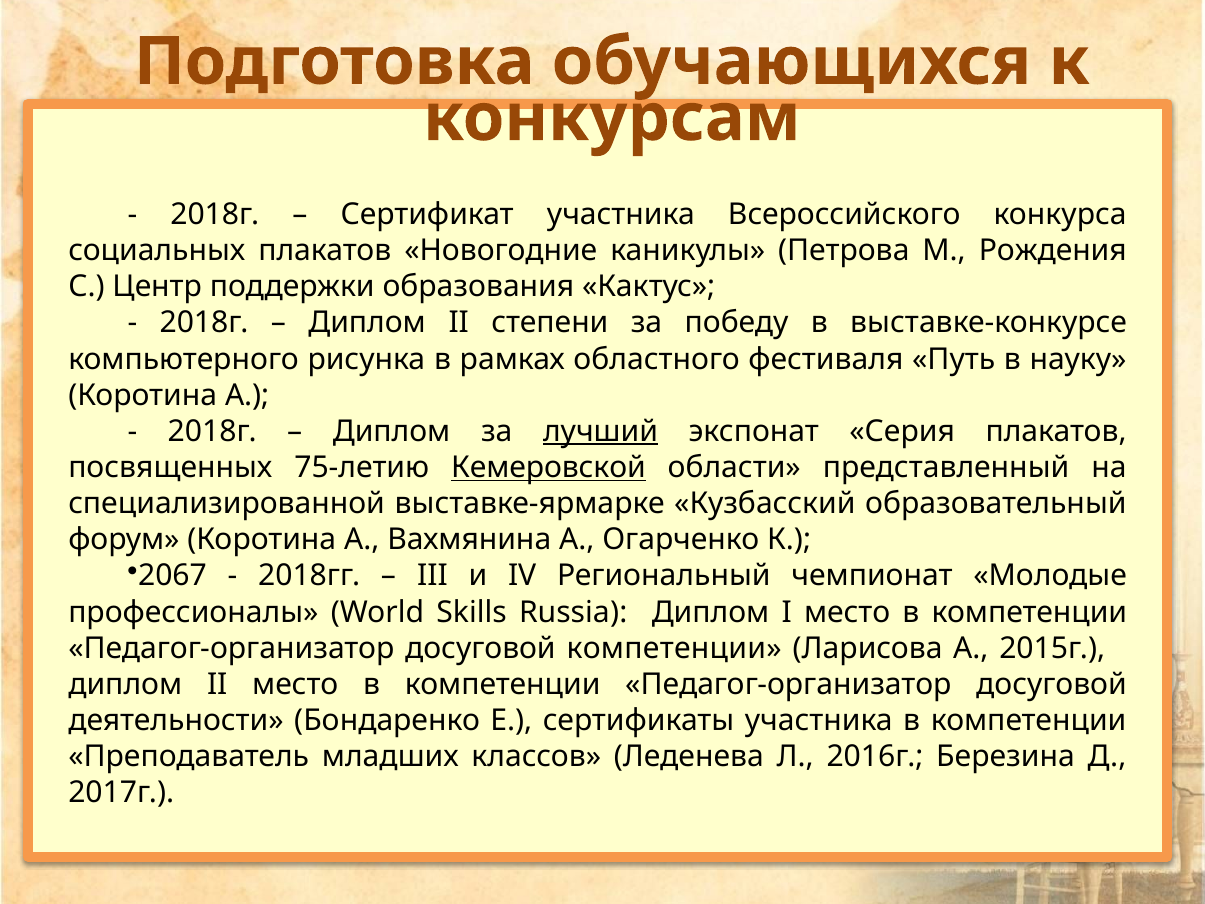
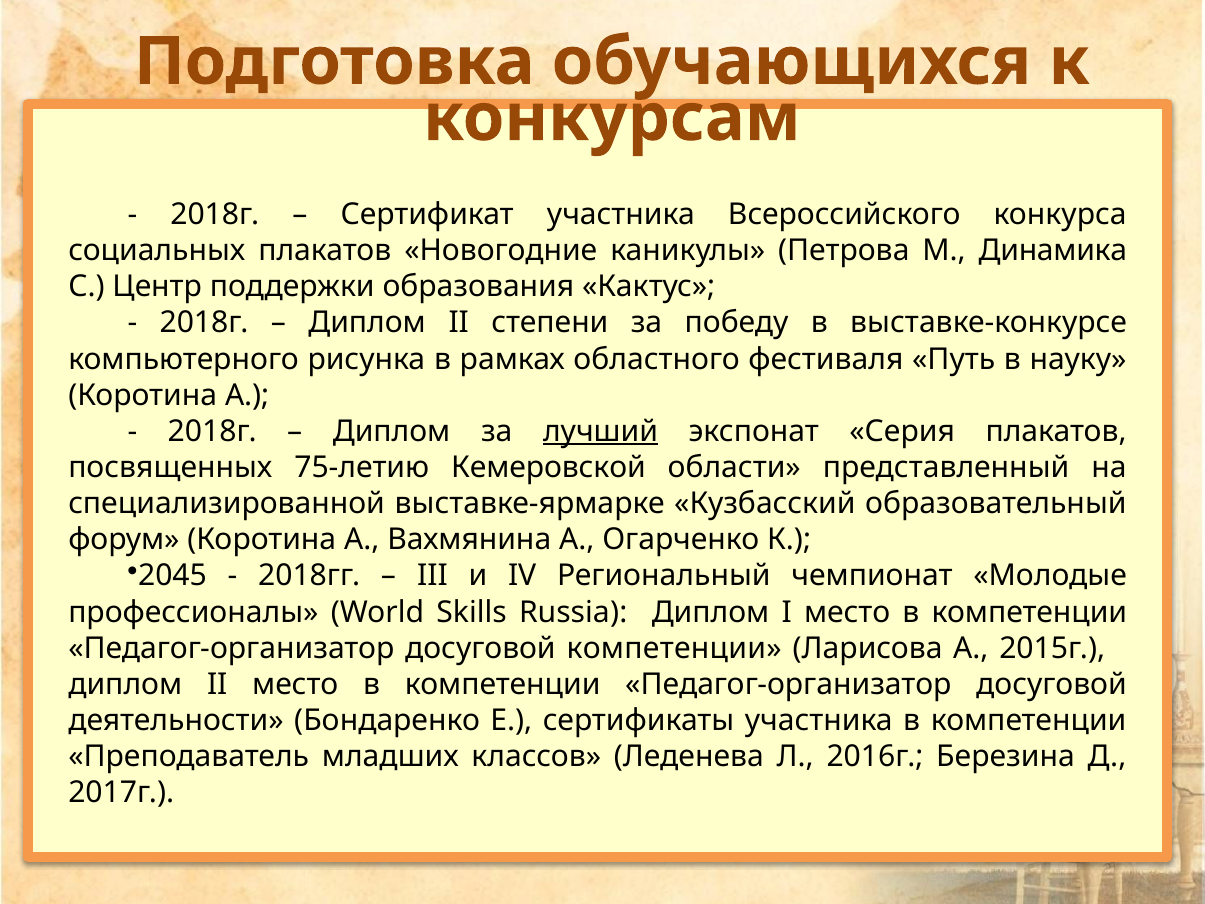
Рождения: Рождения -> Динамика
Кемеровской underline: present -> none
2067: 2067 -> 2045
